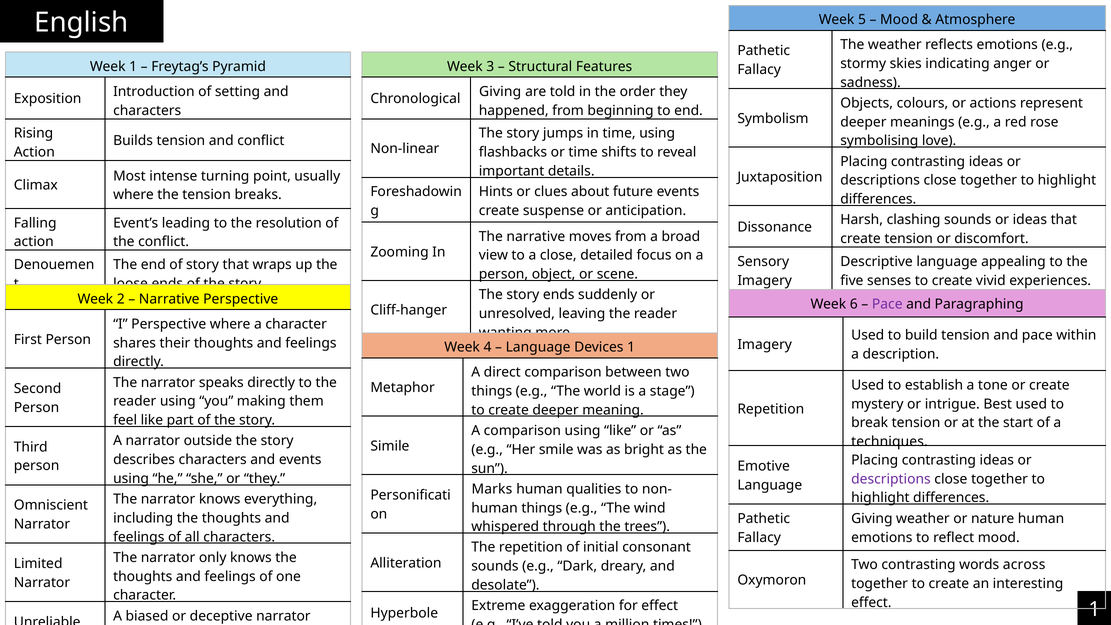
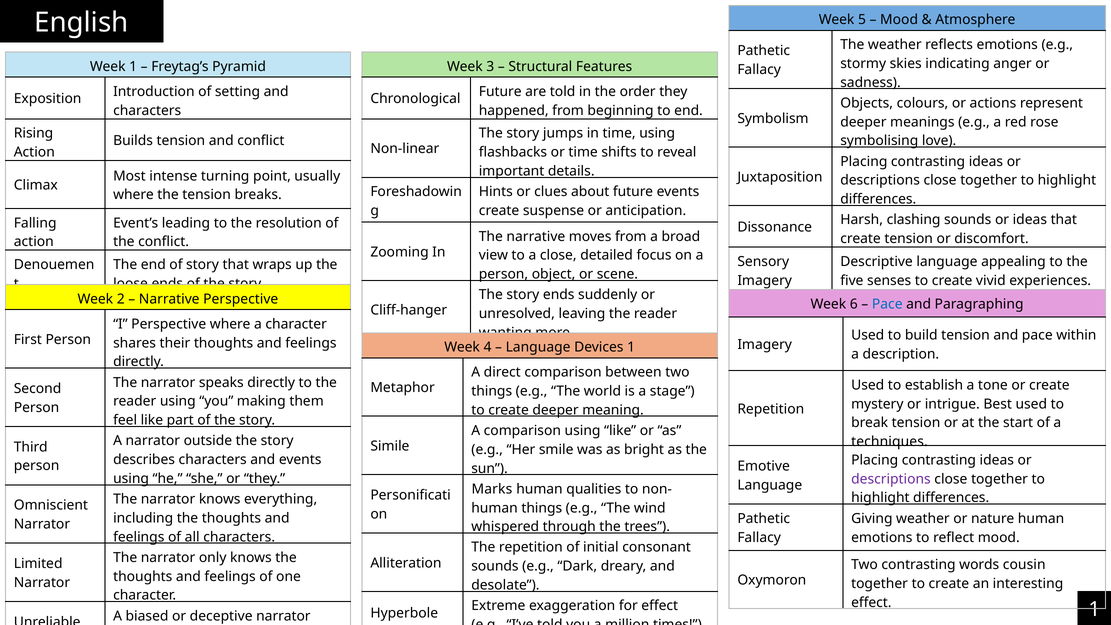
Giving at (500, 92): Giving -> Future
Pace at (887, 304) colour: purple -> blue
across: across -> cousin
